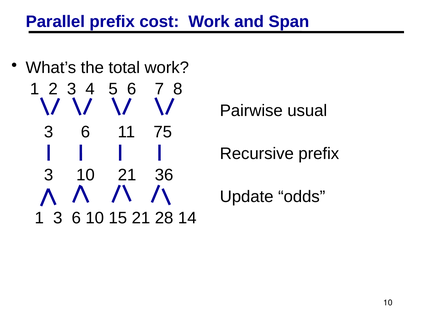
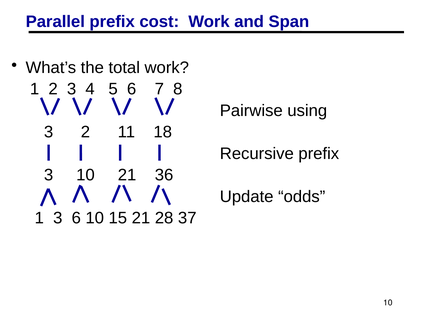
usual: usual -> using
6 at (85, 132): 6 -> 2
75: 75 -> 18
14: 14 -> 37
